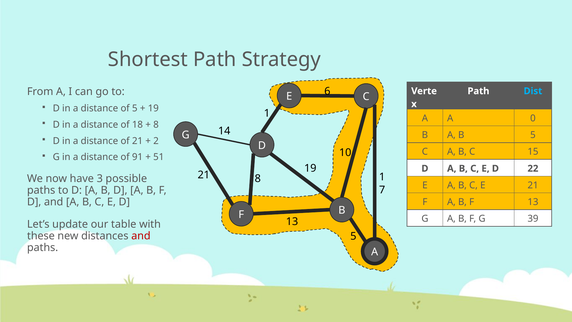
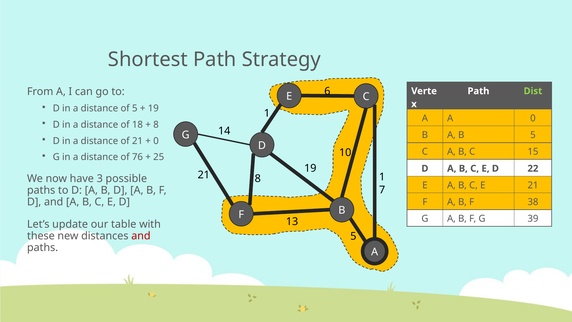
Dist colour: light blue -> light green
2 at (156, 141): 2 -> 0
91: 91 -> 76
51: 51 -> 25
F 13: 13 -> 38
